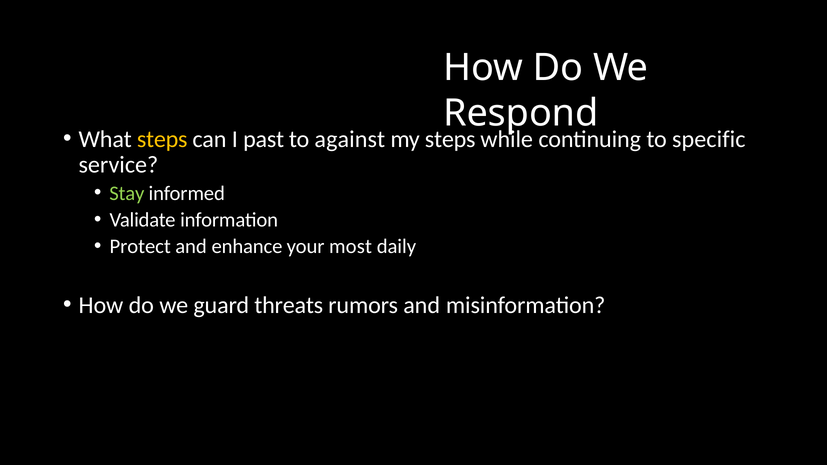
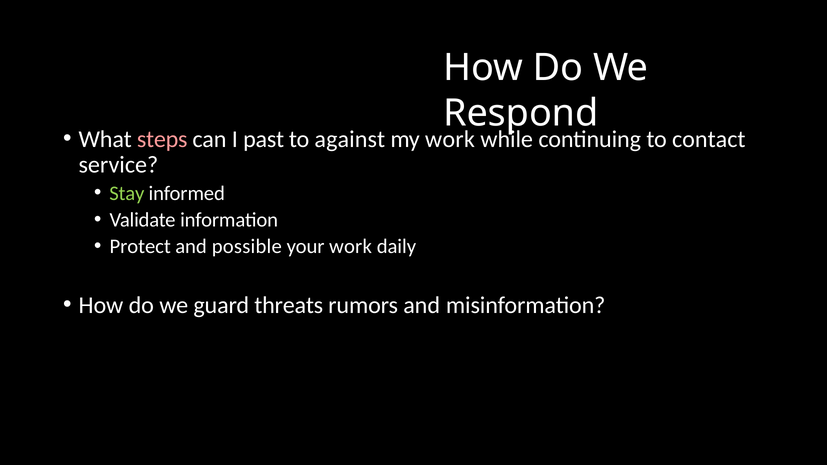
steps at (162, 139) colour: yellow -> pink
my steps: steps -> work
specific: specific -> contact
enhance: enhance -> possible
your most: most -> work
